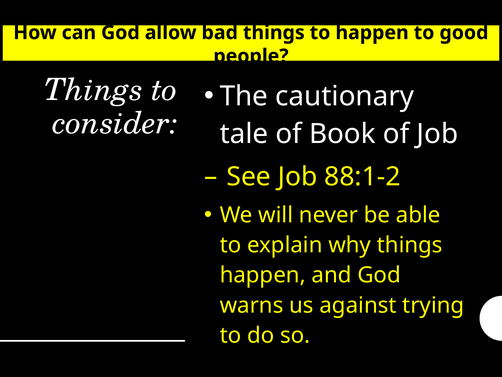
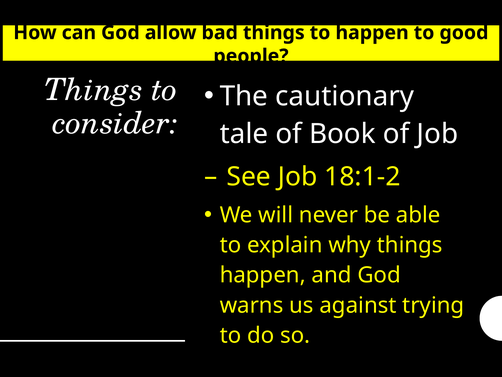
88:1-2: 88:1-2 -> 18:1-2
